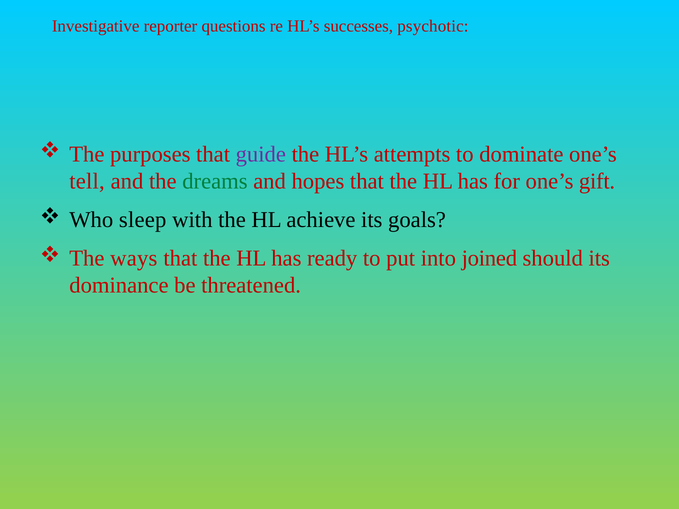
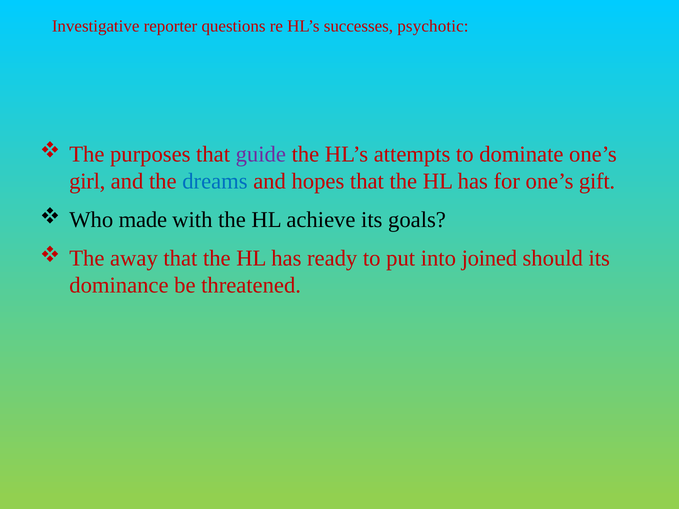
tell: tell -> girl
dreams colour: green -> blue
sleep: sleep -> made
ways: ways -> away
